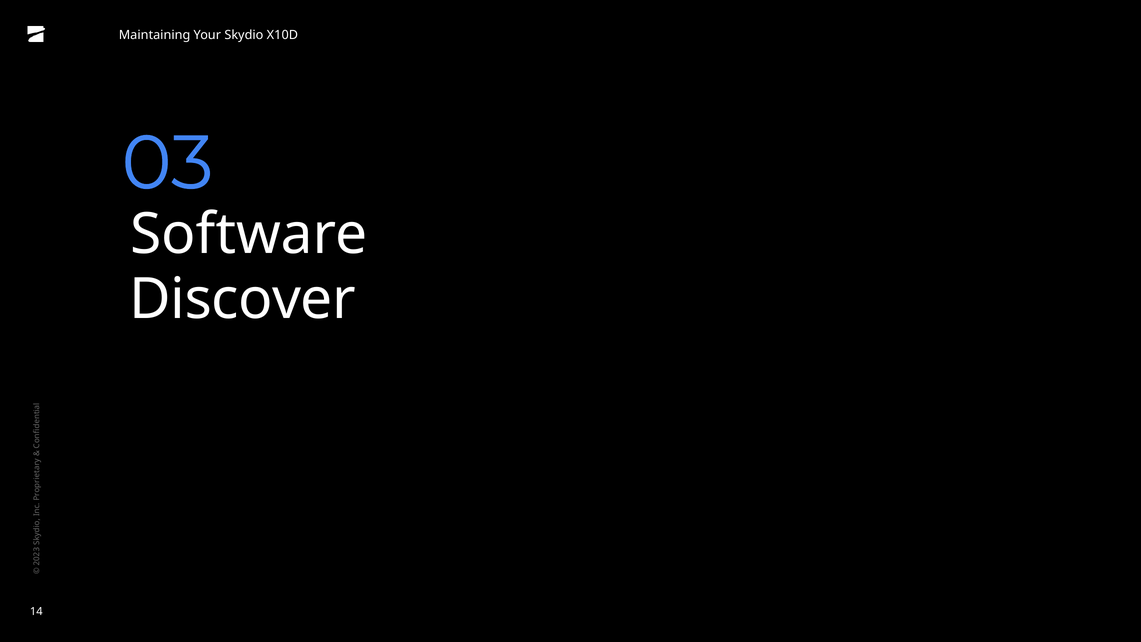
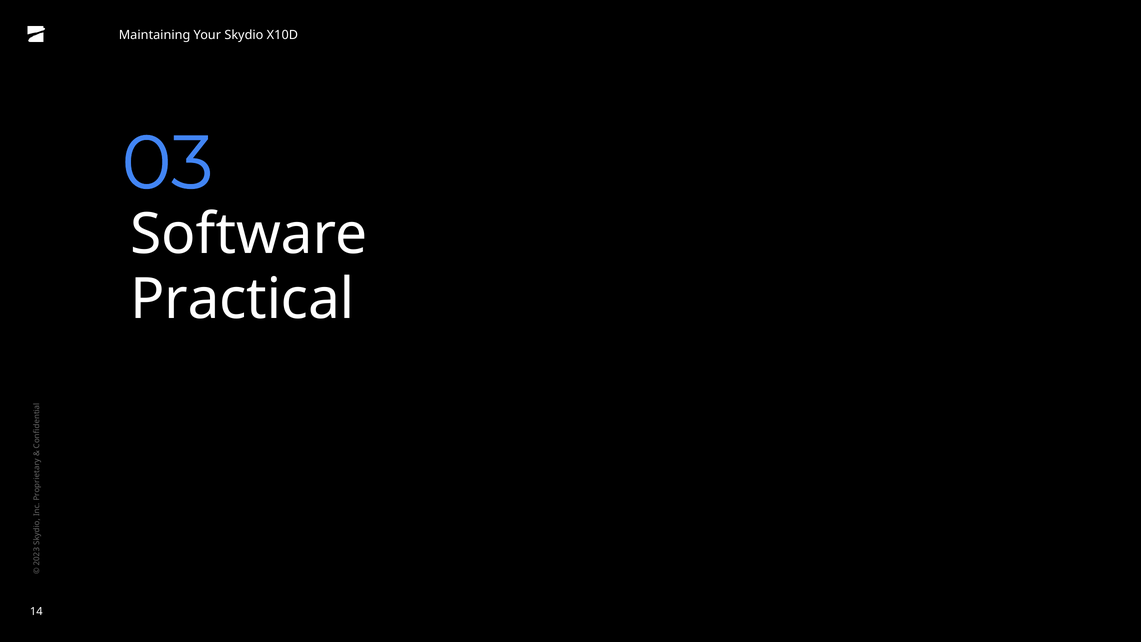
Discover: Discover -> Practical
